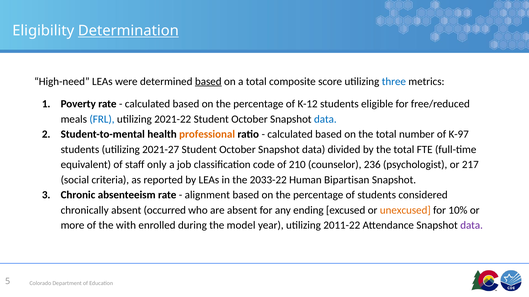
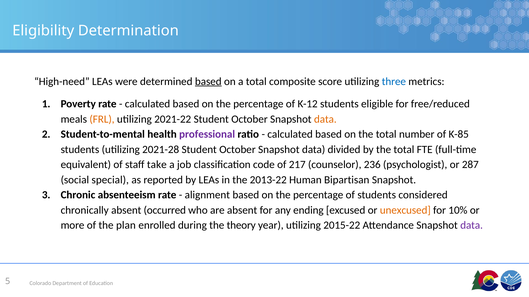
Determination underline: present -> none
FRL colour: blue -> orange
data at (325, 119) colour: blue -> orange
professional colour: orange -> purple
K-97: K-97 -> K-85
2021-27: 2021-27 -> 2021-28
only: only -> take
210: 210 -> 217
217: 217 -> 287
criteria: criteria -> special
2033-22: 2033-22 -> 2013-22
with: with -> plan
model: model -> theory
2011-22: 2011-22 -> 2015-22
